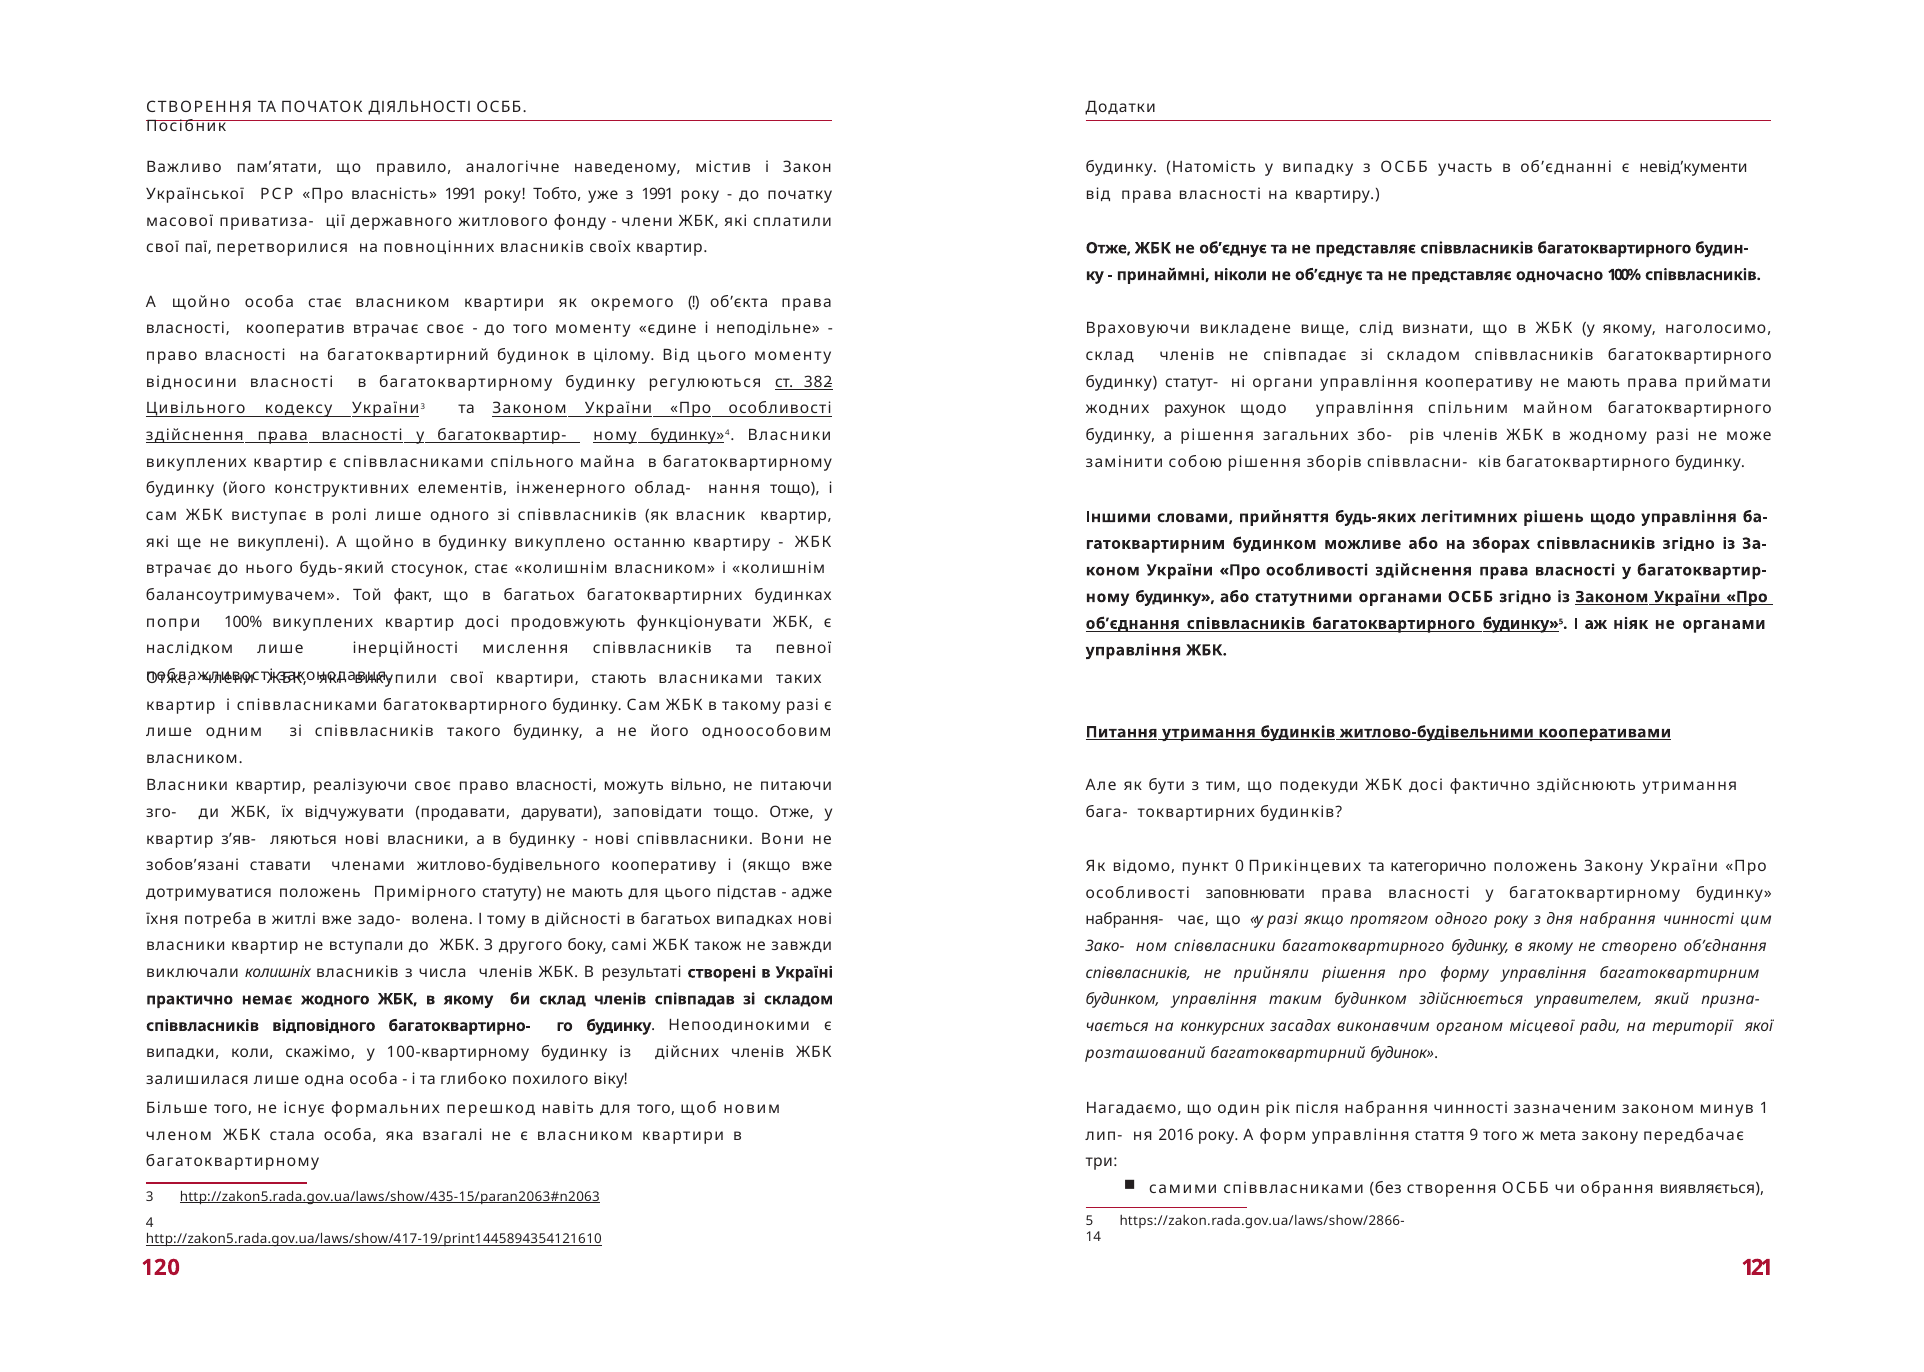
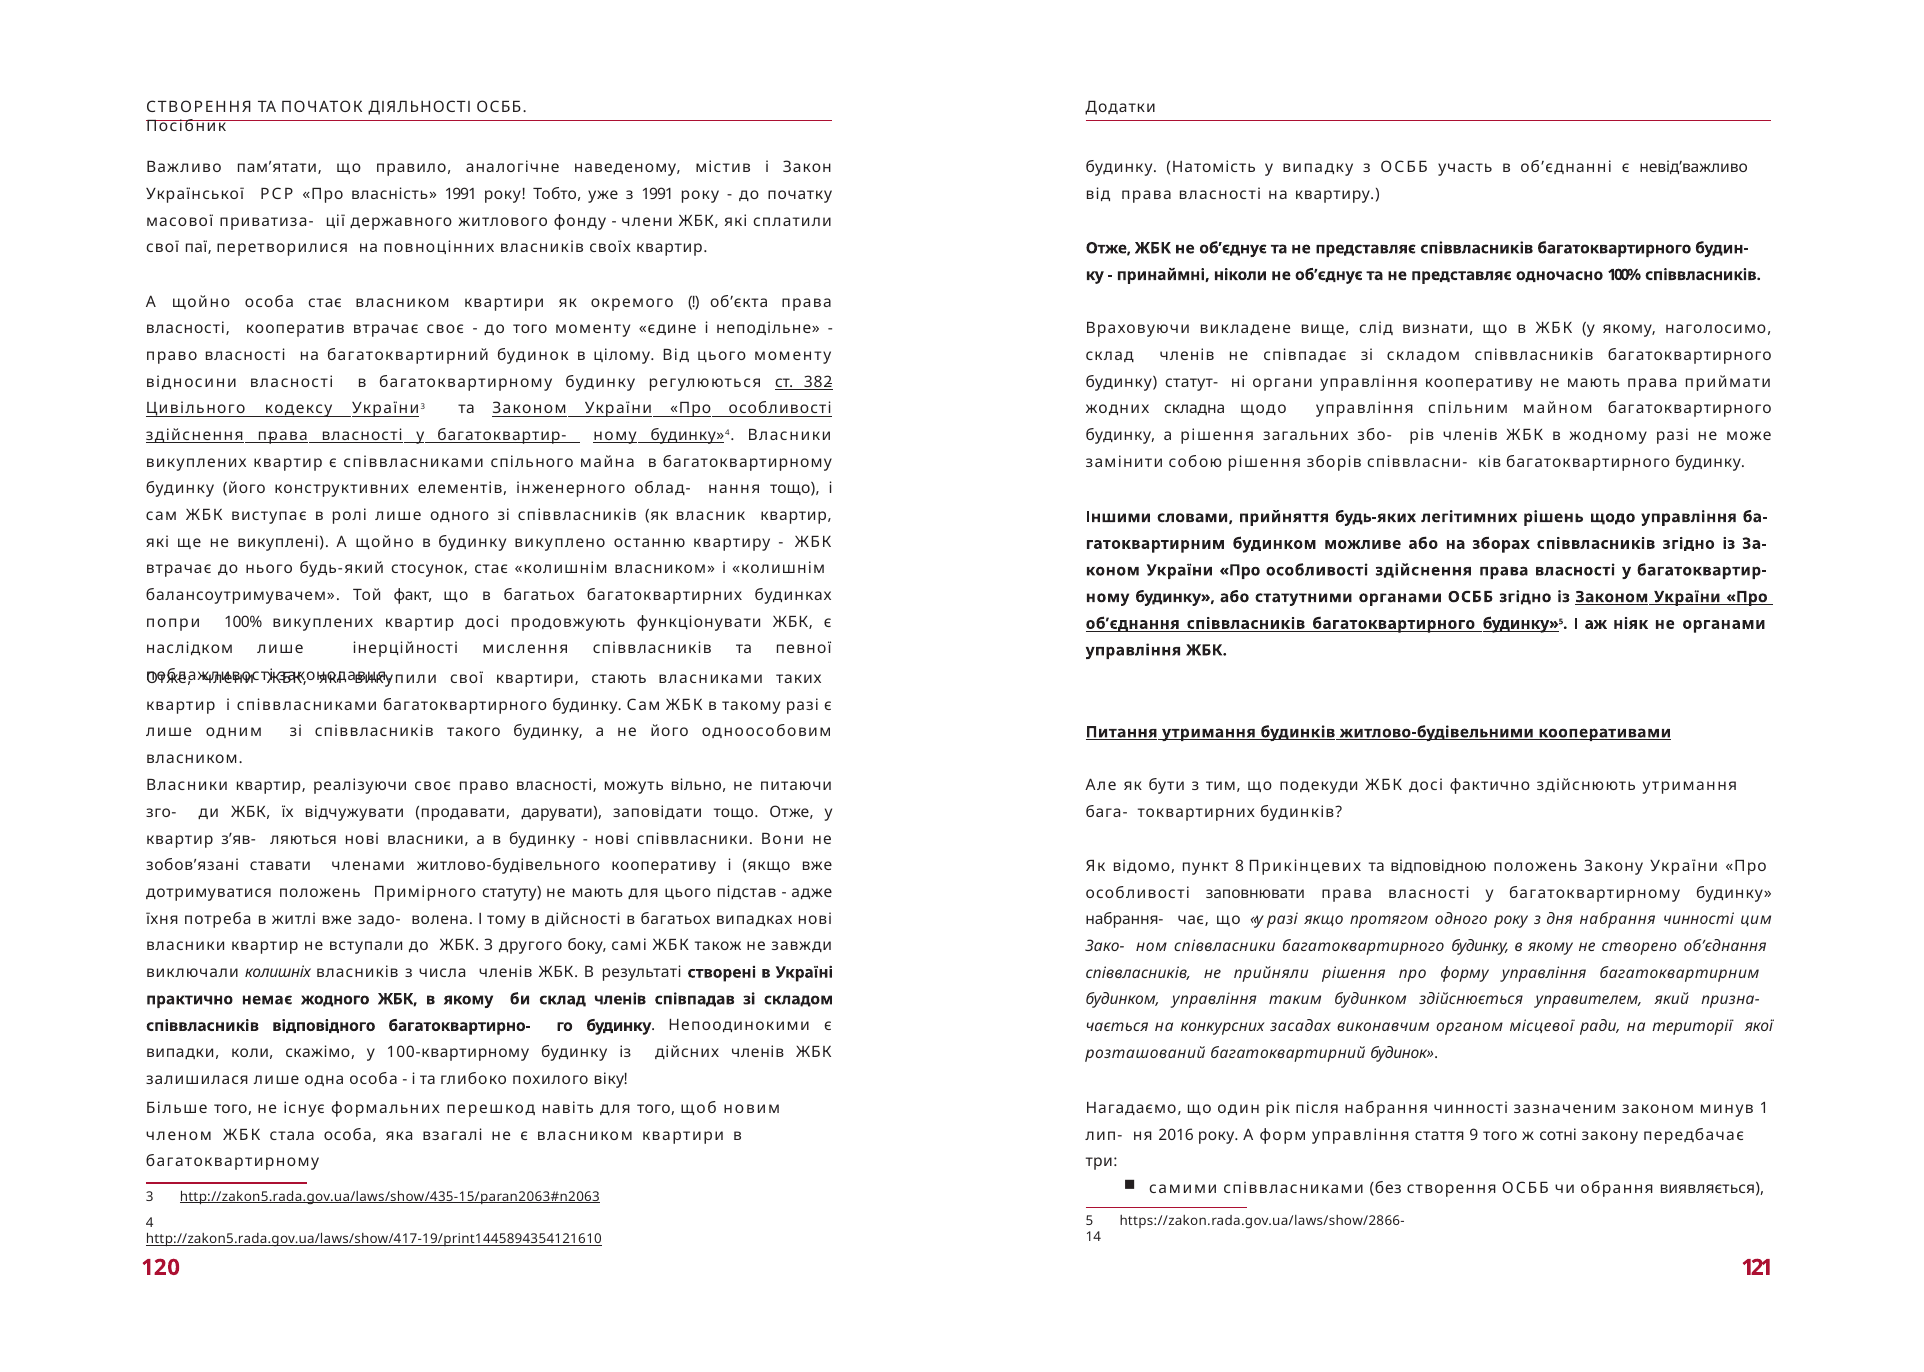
невід’кументи: невід’кументи -> невід’важливо
рахунок: рахунок -> складна
0: 0 -> 8
категорично: категорично -> відповідною
мета: мета -> сотні
